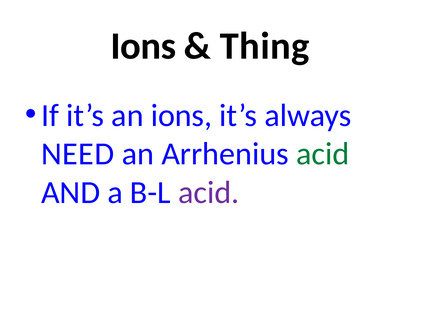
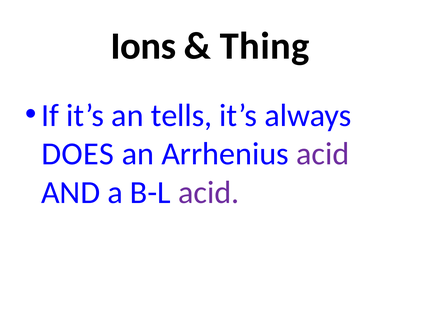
an ions: ions -> tells
NEED: NEED -> DOES
acid at (323, 154) colour: green -> purple
